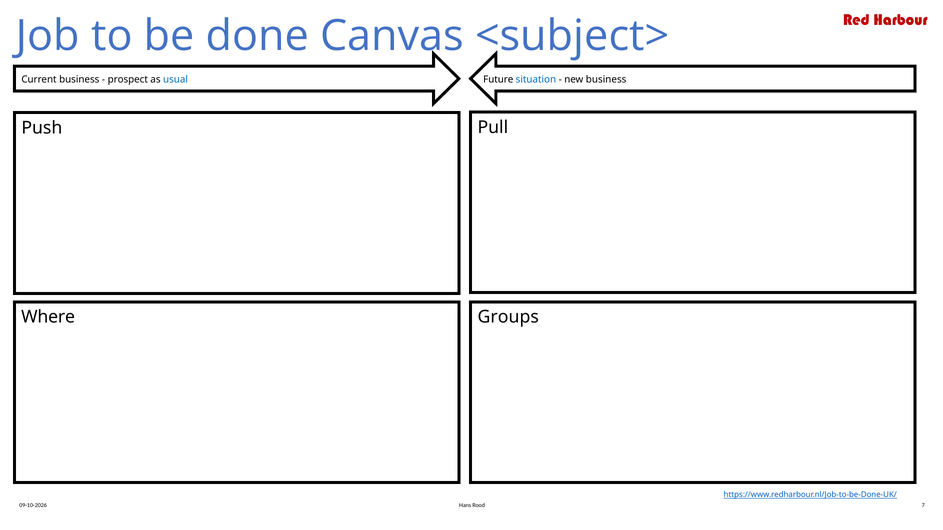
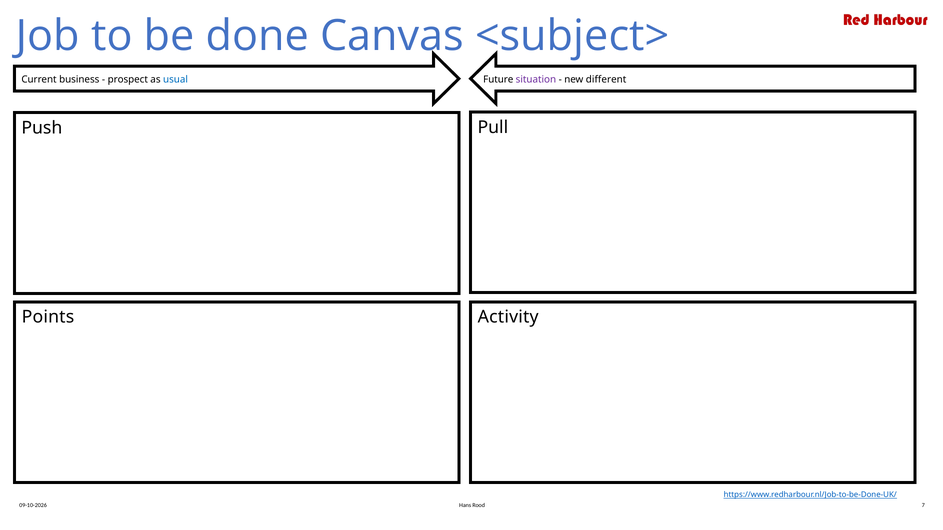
situation colour: blue -> purple
new business: business -> different
Where: Where -> Points
Groups: Groups -> Activity
